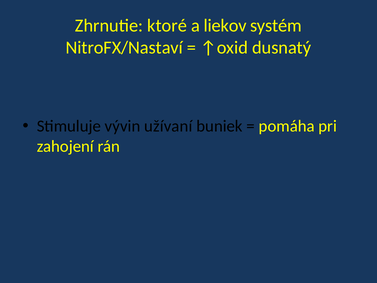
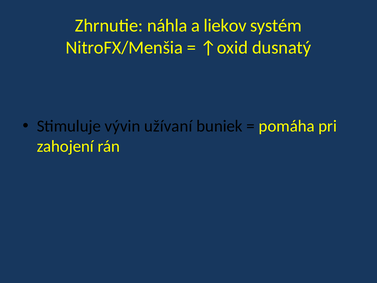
ktoré: ktoré -> náhla
NitroFX/Nastaví: NitroFX/Nastaví -> NitroFX/Menšia
